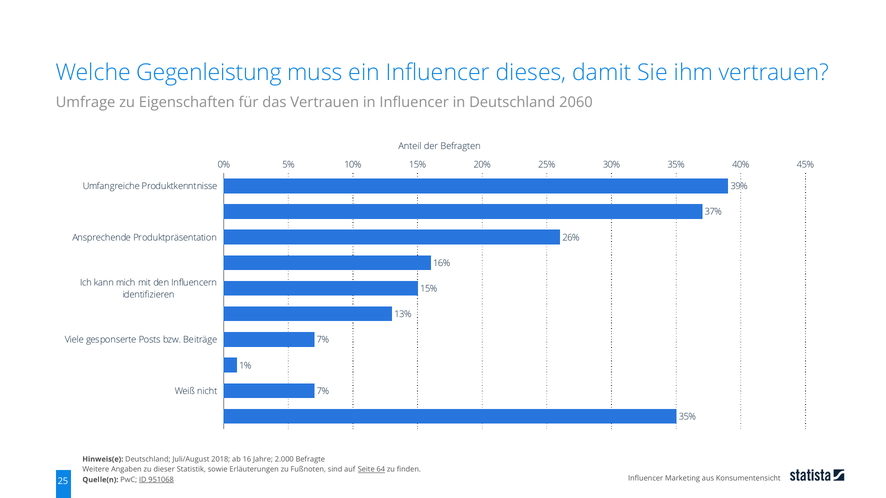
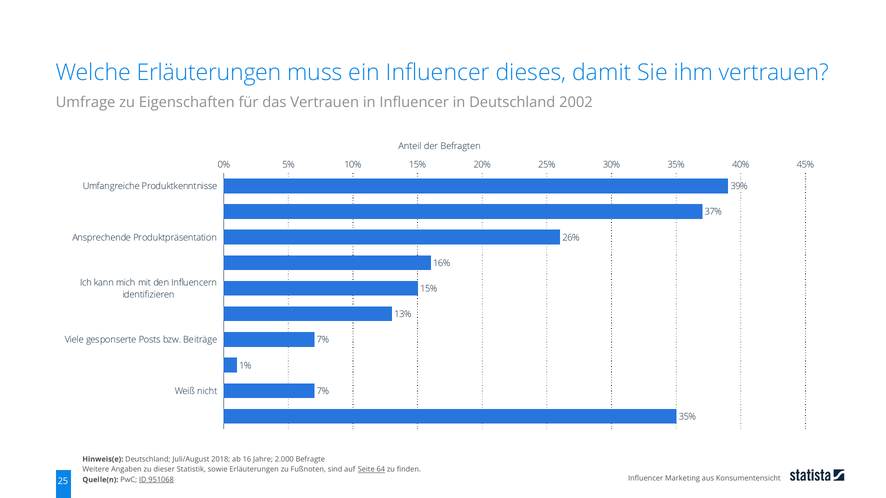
Welche Gegenleistung: Gegenleistung -> Erläuterungen
2060: 2060 -> 2002
